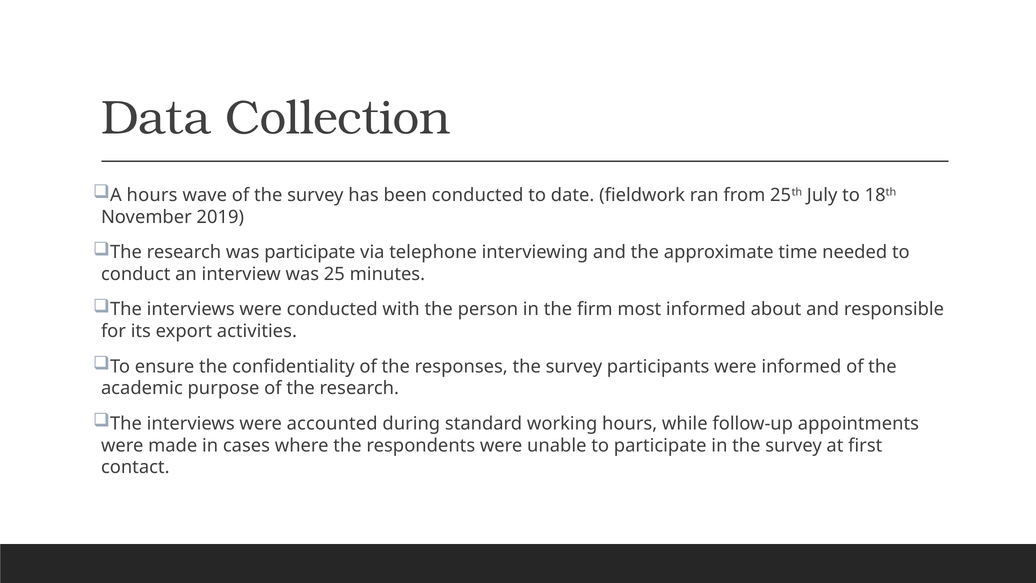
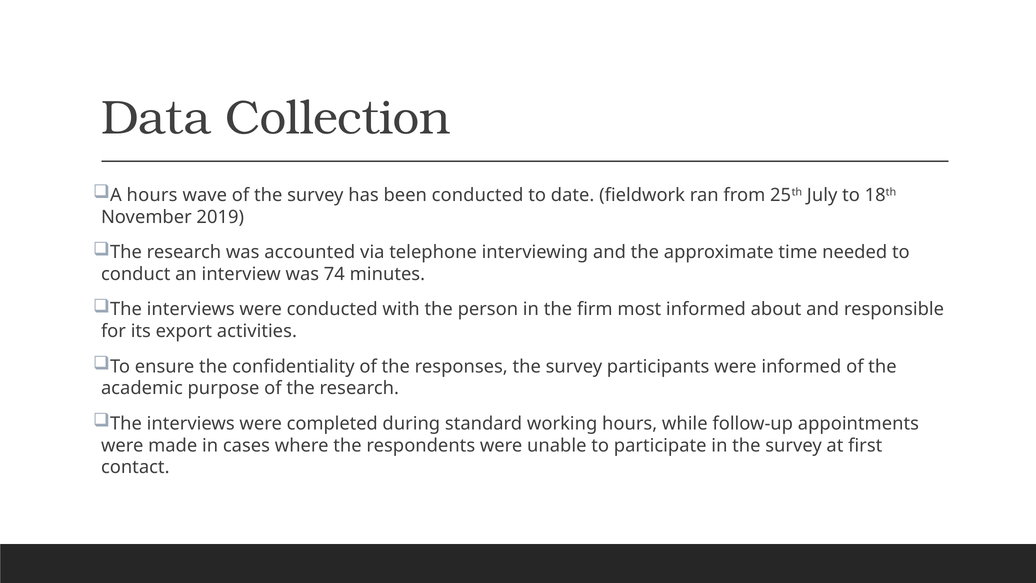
was participate: participate -> accounted
25: 25 -> 74
accounted: accounted -> completed
